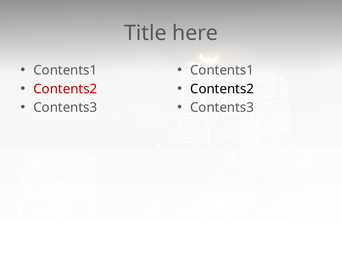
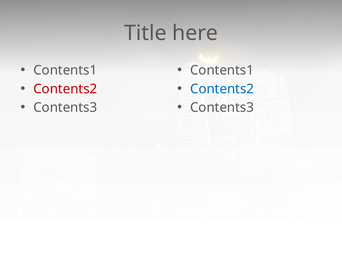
Contents2 at (222, 89) colour: black -> blue
